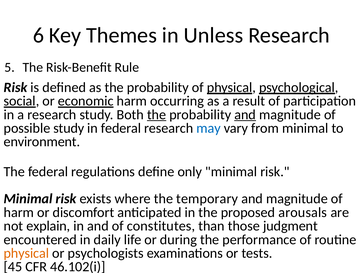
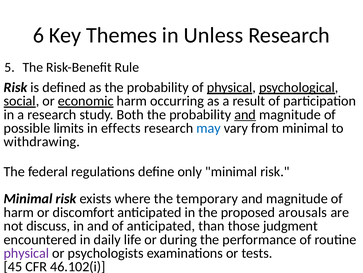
the at (157, 114) underline: present -> none
possible study: study -> limits
in federal: federal -> effects
environment: environment -> withdrawing
explain: explain -> discuss
of constitutes: constitutes -> anticipated
physical at (26, 252) colour: orange -> purple
